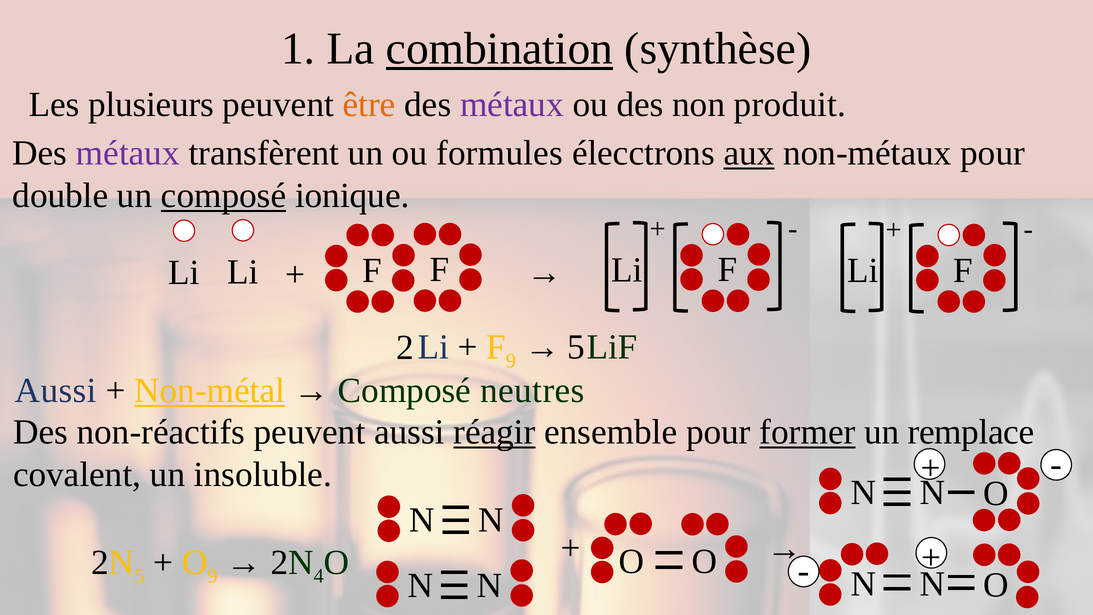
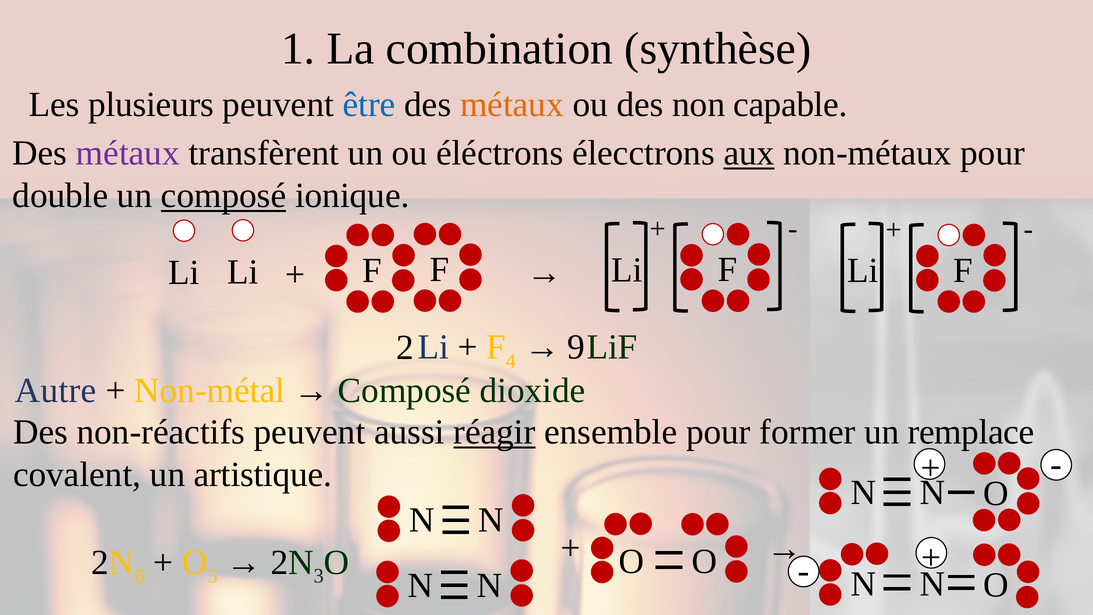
combination underline: present -> none
être colour: orange -> blue
métaux at (512, 105) colour: purple -> orange
produit: produit -> capable
formules: formules -> éléctrons
F 9: 9 -> 4
2 5: 5 -> 9
Aussi at (56, 391): Aussi -> Autre
Non-métal underline: present -> none
neutres: neutres -> dioxide
former underline: present -> none
insoluble: insoluble -> artistique
5 at (139, 576): 5 -> 6
O 9: 9 -> 5
4: 4 -> 3
